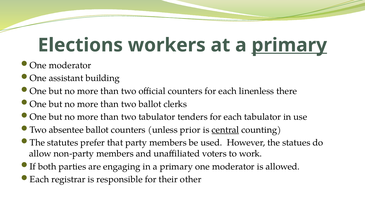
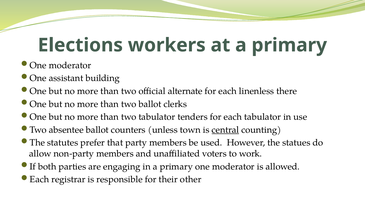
primary at (289, 45) underline: present -> none
official counters: counters -> alternate
prior: prior -> town
